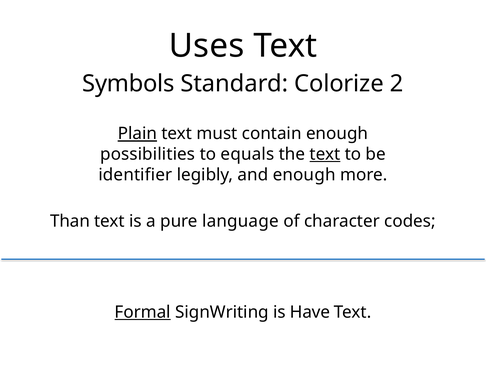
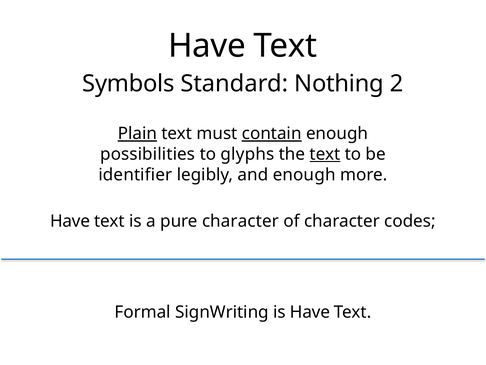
Uses at (207, 46): Uses -> Have
Colorize: Colorize -> Nothing
contain underline: none -> present
equals: equals -> glyphs
Than at (70, 221): Than -> Have
pure language: language -> character
Formal underline: present -> none
